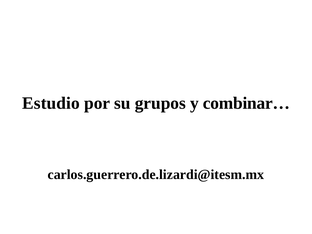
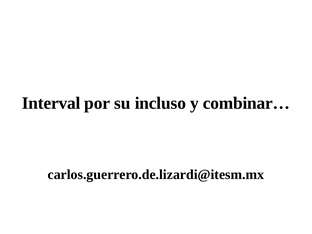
Estudio: Estudio -> Interval
grupos: grupos -> incluso
